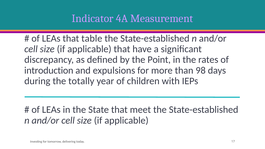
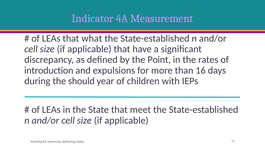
table: table -> what
98: 98 -> 16
totally: totally -> should
